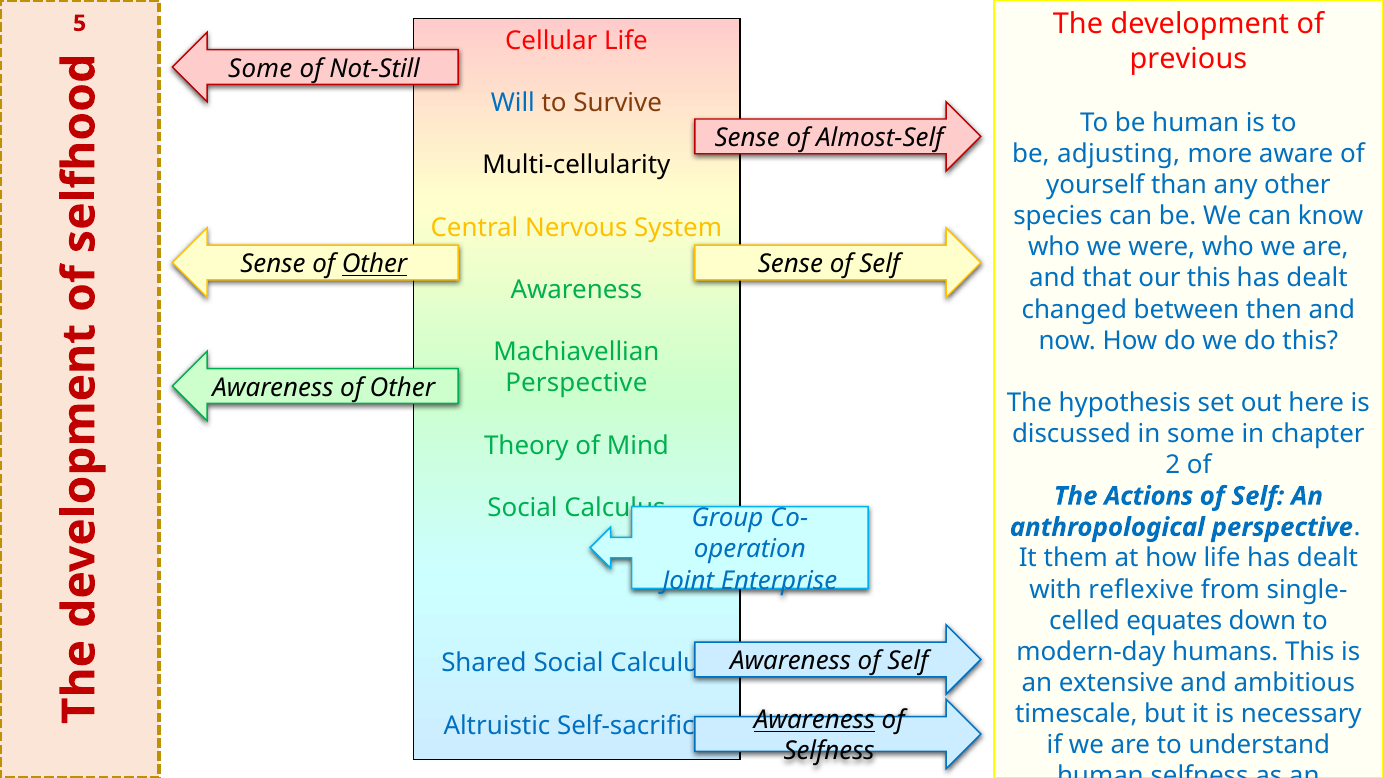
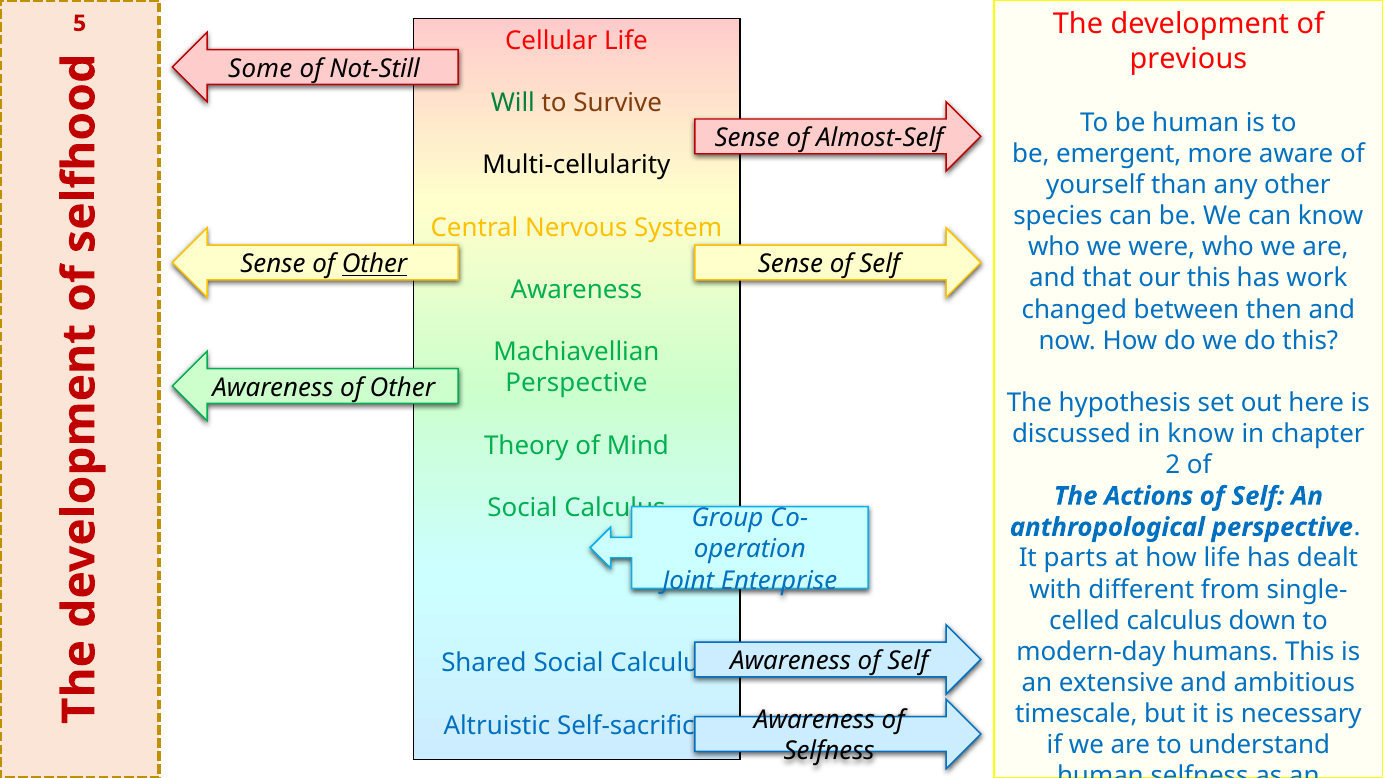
Will colour: blue -> green
adjusting: adjusting -> emergent
dealt at (1317, 278): dealt -> work
in some: some -> know
them: them -> parts
reflexive: reflexive -> different
equates at (1174, 621): equates -> calculus
Awareness at (814, 720) underline: present -> none
